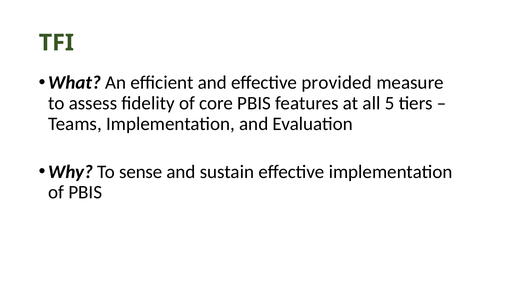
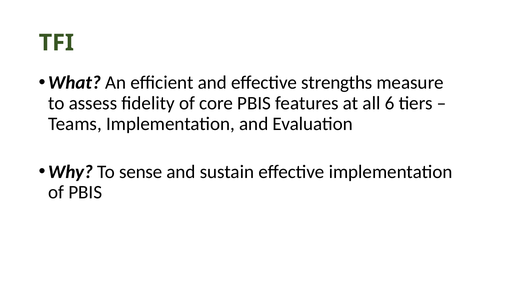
provided: provided -> strengths
5: 5 -> 6
